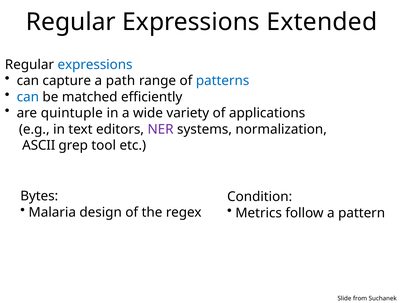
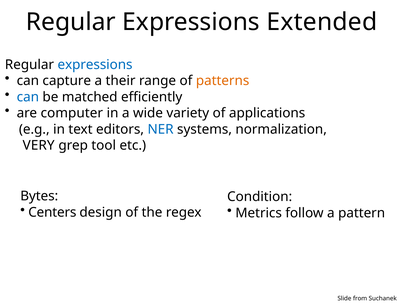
path: path -> their
patterns colour: blue -> orange
quintuple: quintuple -> computer
NER colour: purple -> blue
ASCII: ASCII -> VERY
Malaria: Malaria -> Centers
